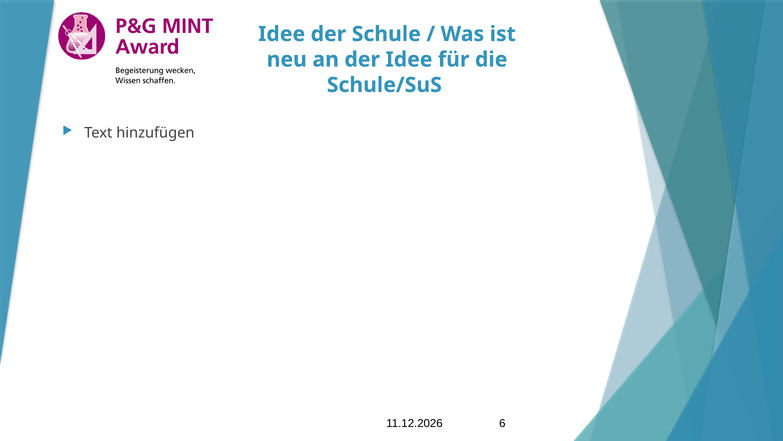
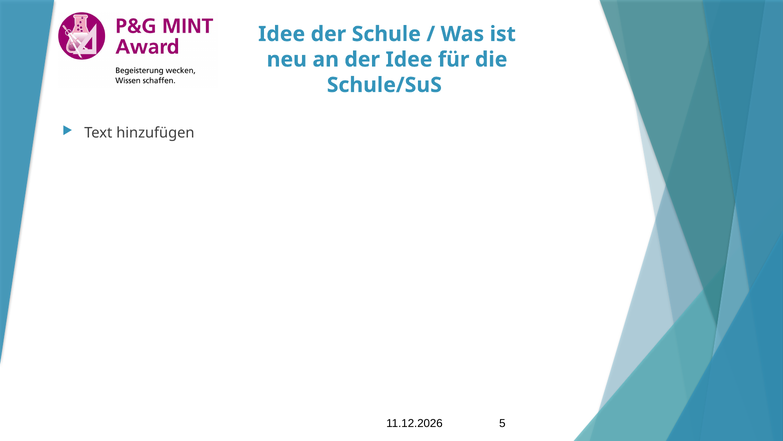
6: 6 -> 5
